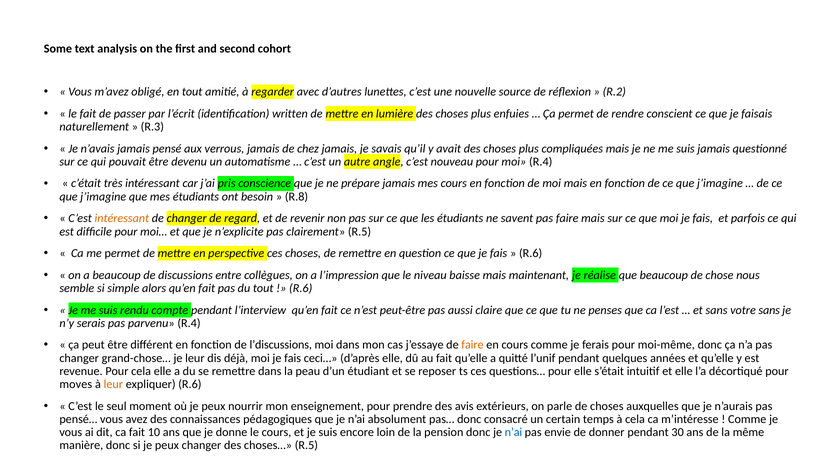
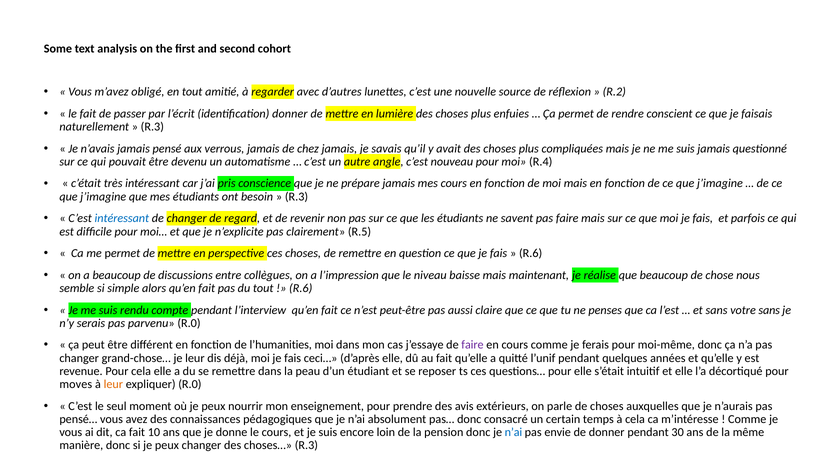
identification written: written -> donner
R.8 at (297, 196): R.8 -> R.3
intéressant at (122, 218) colour: orange -> blue
parvenu R.4: R.4 -> R.0
l’discussions: l’discussions -> l’humanities
faire at (473, 345) colour: orange -> purple
expliquer R.6: R.6 -> R.0
choses… R.5: R.5 -> R.3
